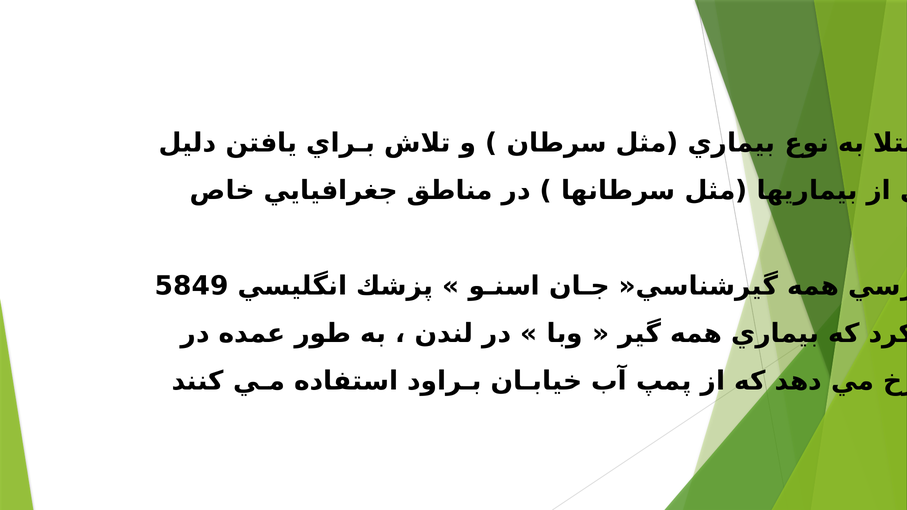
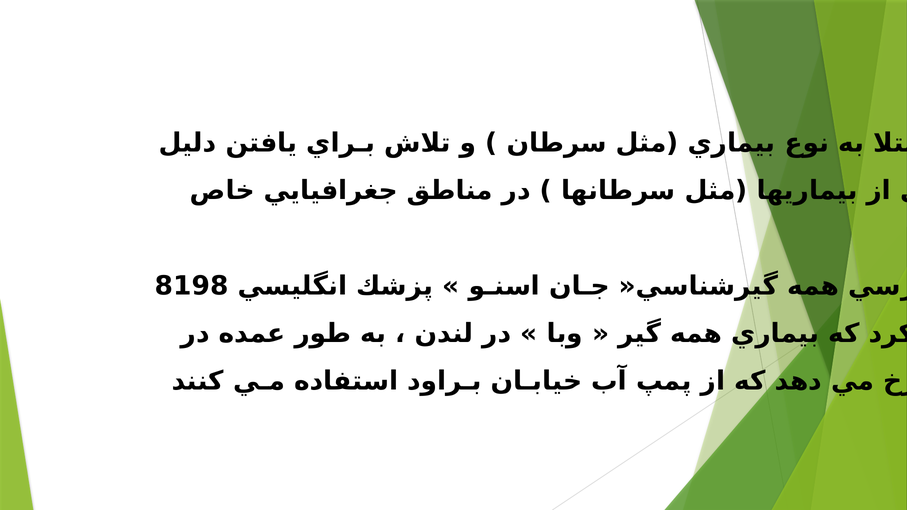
5849: 5849 -> 8198
